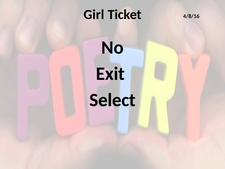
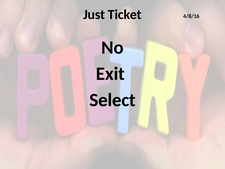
Girl: Girl -> Just
